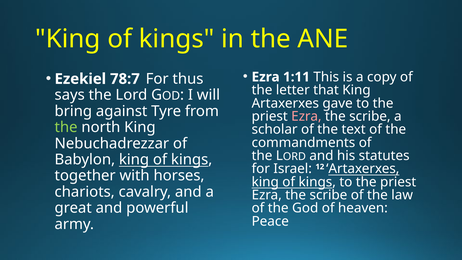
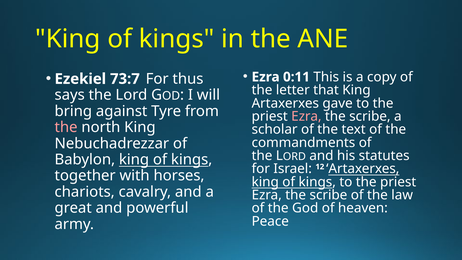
1:11: 1:11 -> 0:11
78:7: 78:7 -> 73:7
the at (66, 127) colour: light green -> pink
